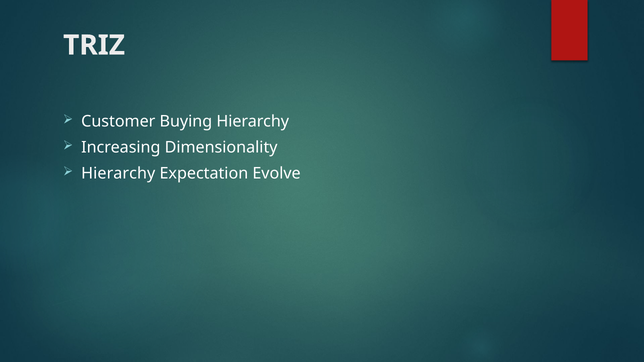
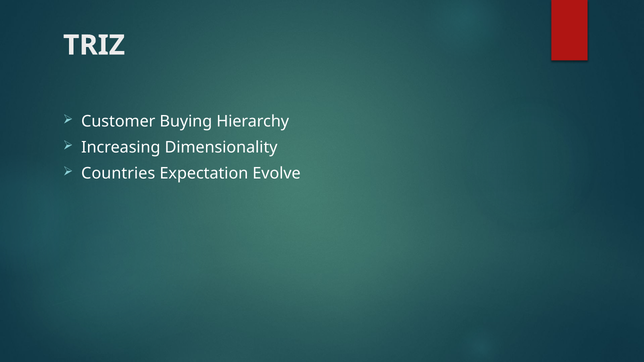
Hierarchy at (118, 174): Hierarchy -> Countries
